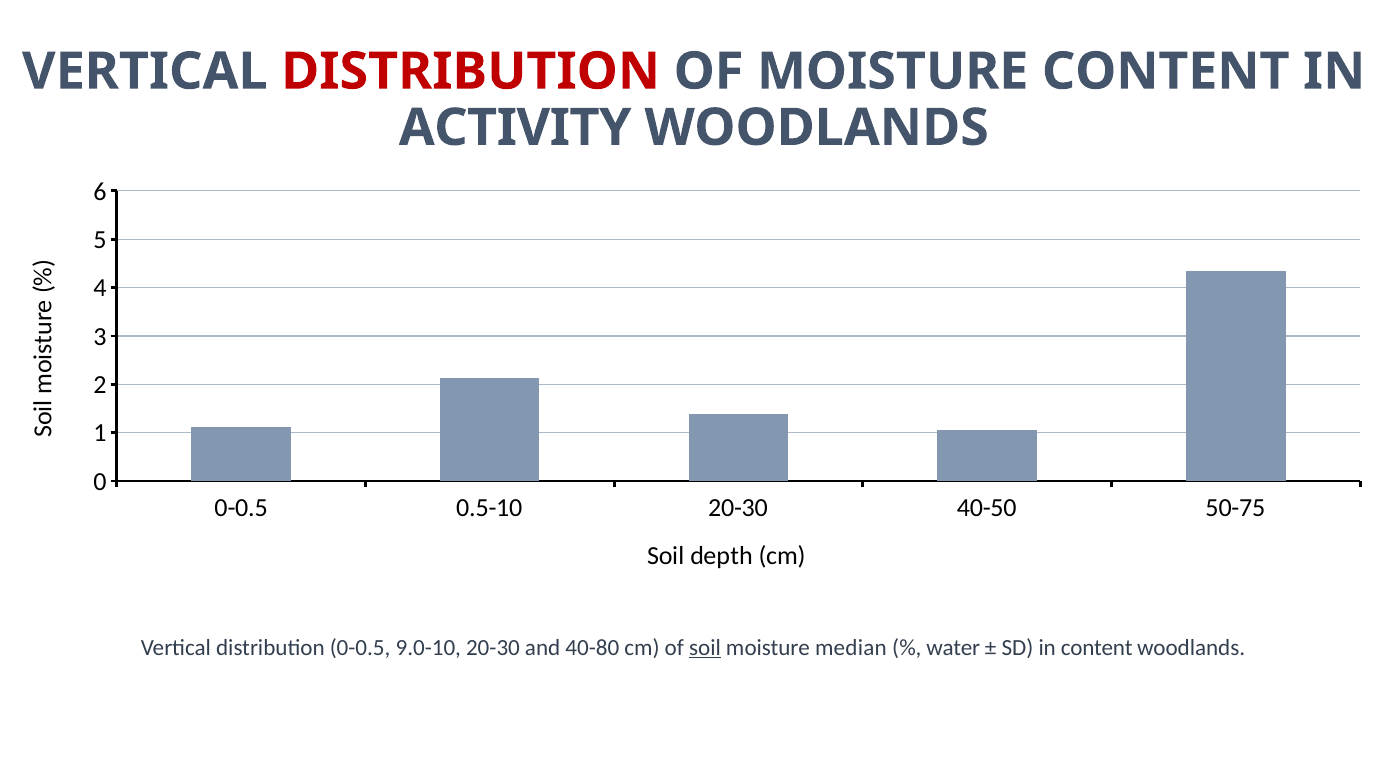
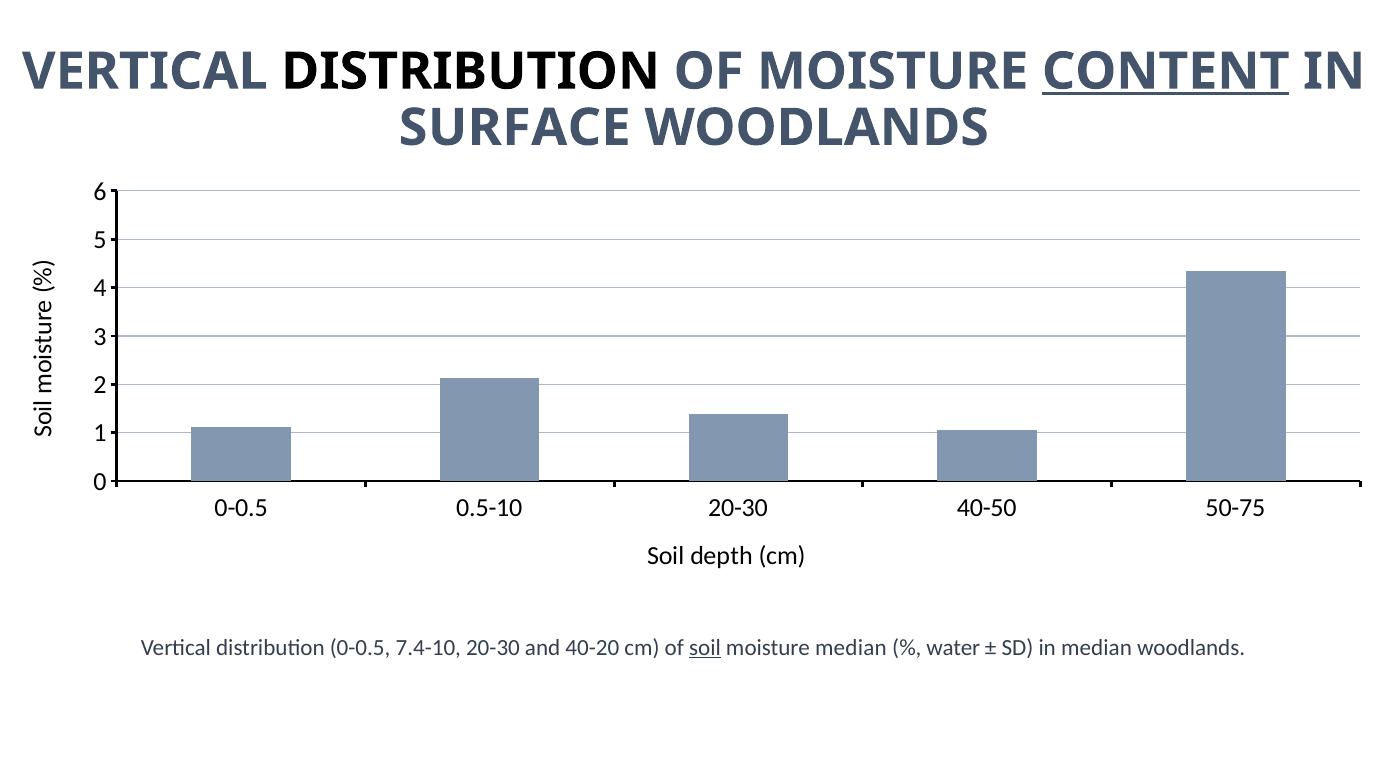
DISTRIBUTION at (471, 71) colour: red -> black
CONTENT at (1166, 71) underline: none -> present
ACTIVITY: ACTIVITY -> SURFACE
9.0-10: 9.0-10 -> 7.4-10
40-80: 40-80 -> 40-20
in content: content -> median
